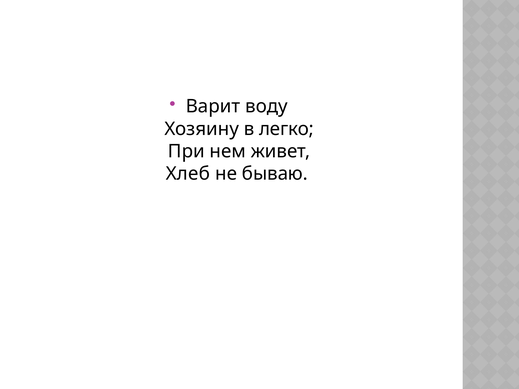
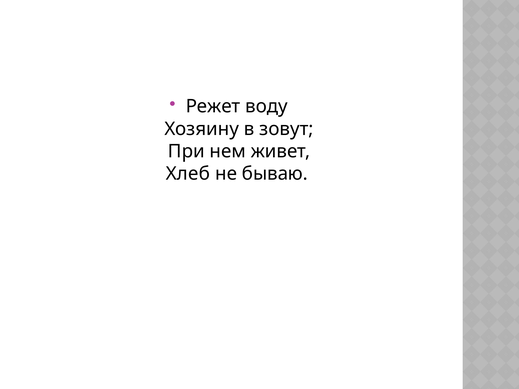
Варит: Варит -> Режет
легко: легко -> зовут
